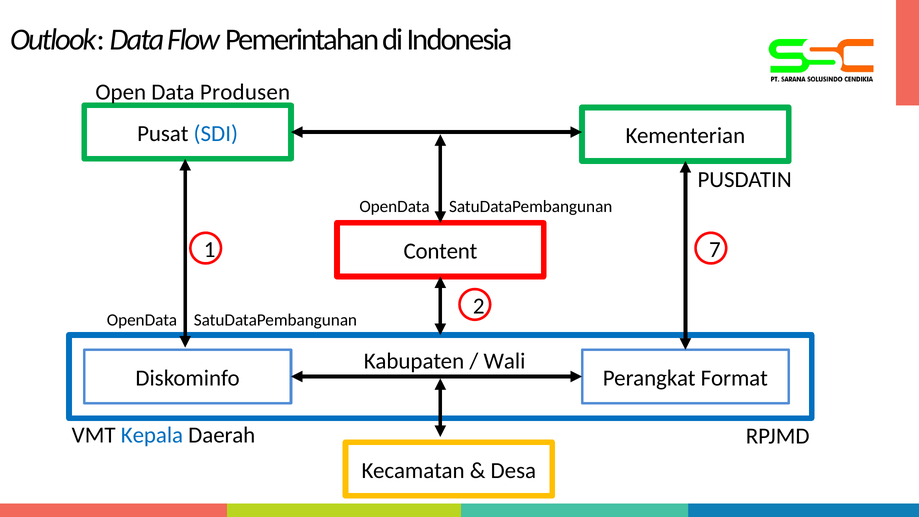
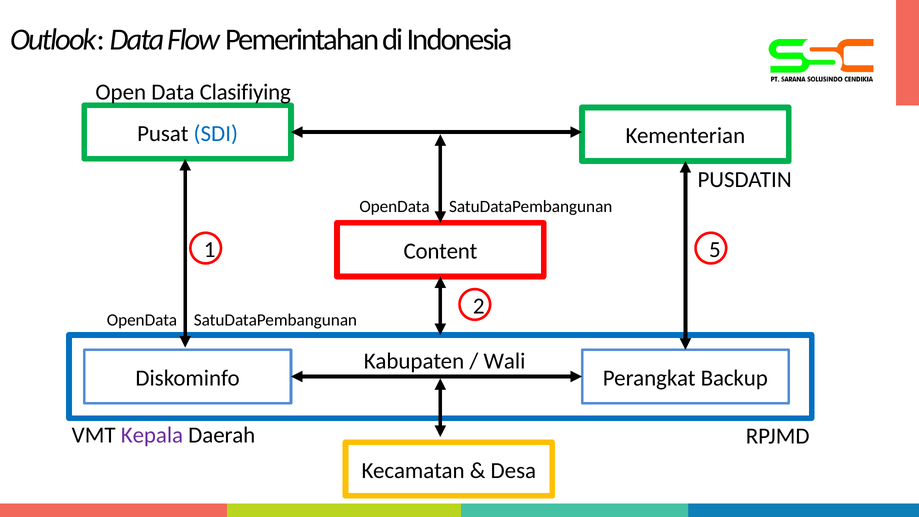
Produsen: Produsen -> Clasifiying
7: 7 -> 5
Format: Format -> Backup
Kepala colour: blue -> purple
